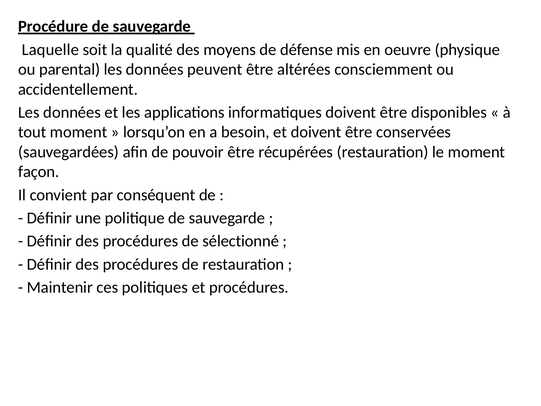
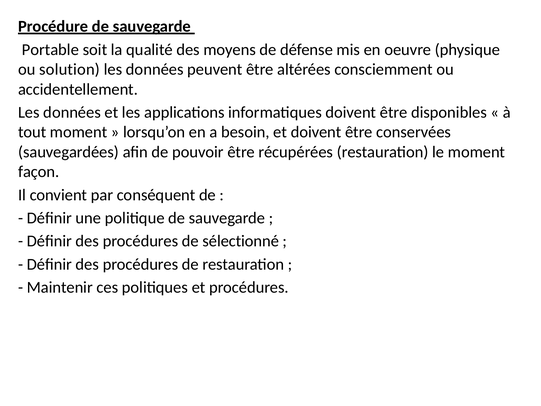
Laquelle: Laquelle -> Portable
parental: parental -> solution
